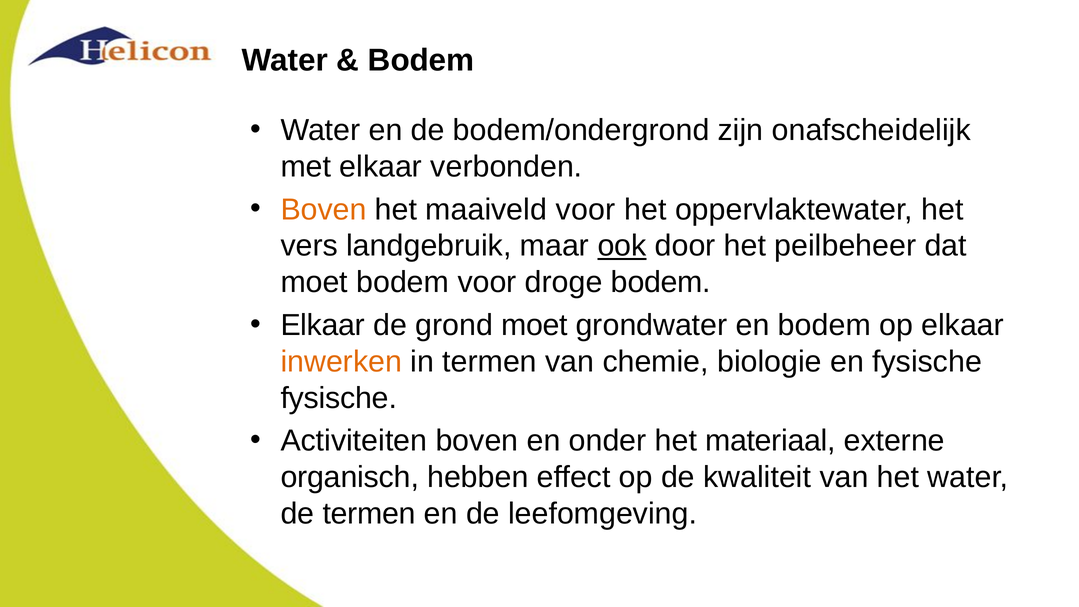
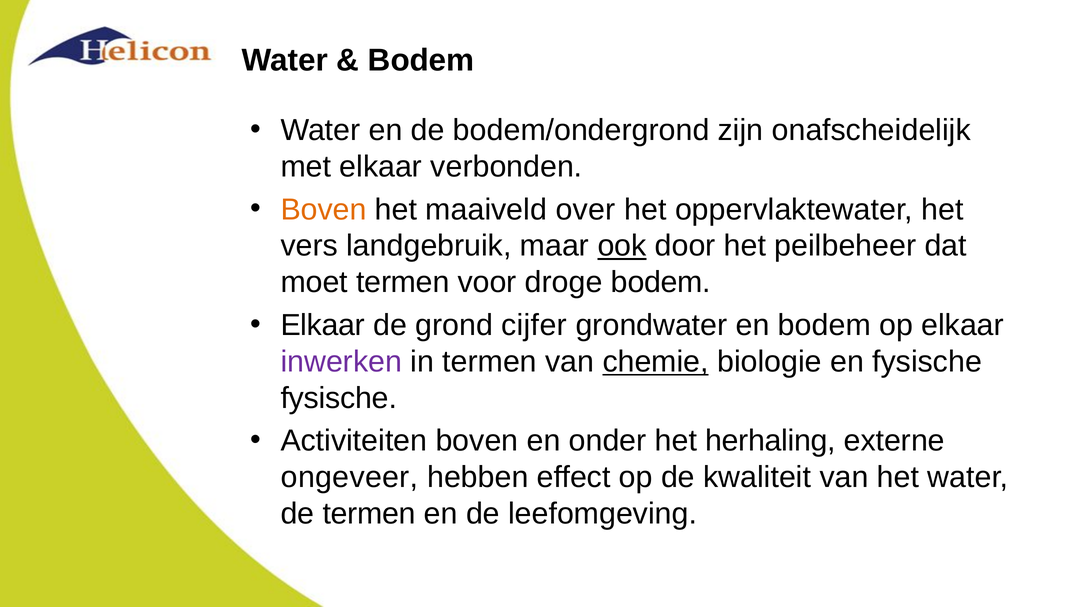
maaiveld voor: voor -> over
moet bodem: bodem -> termen
grond moet: moet -> cijfer
inwerken colour: orange -> purple
chemie underline: none -> present
materiaal: materiaal -> herhaling
organisch: organisch -> ongeveer
